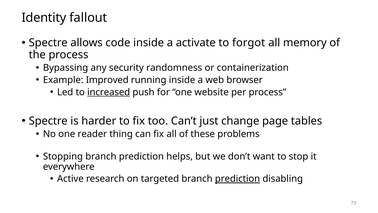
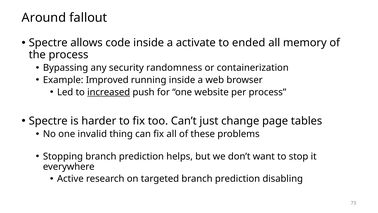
Identity: Identity -> Around
forgot: forgot -> ended
reader: reader -> invalid
prediction at (238, 179) underline: present -> none
